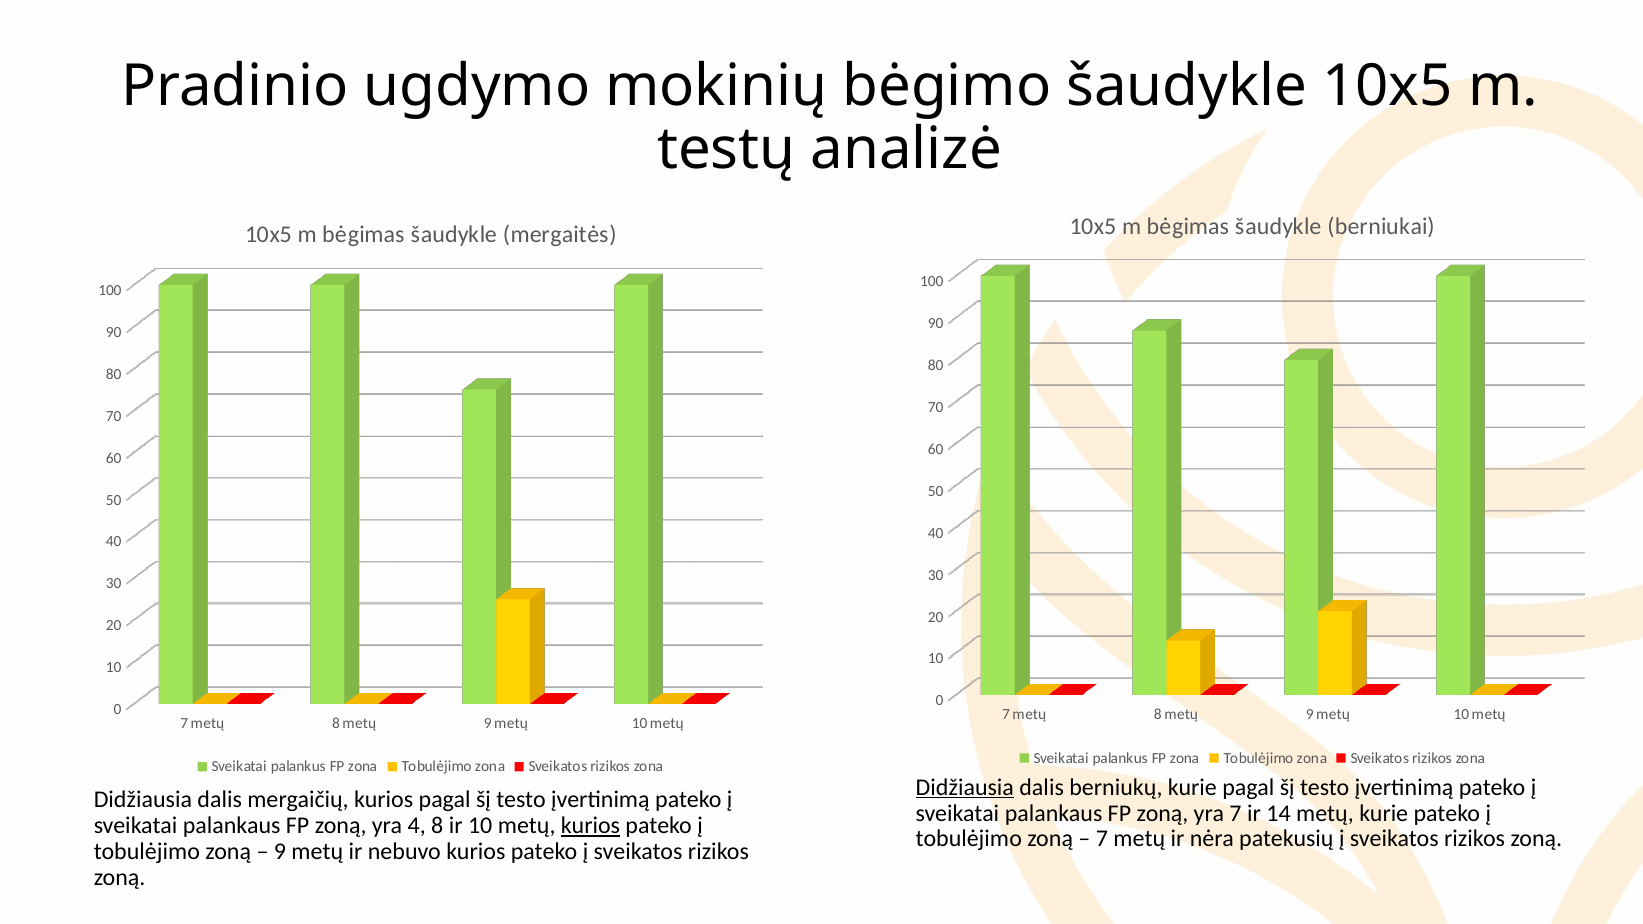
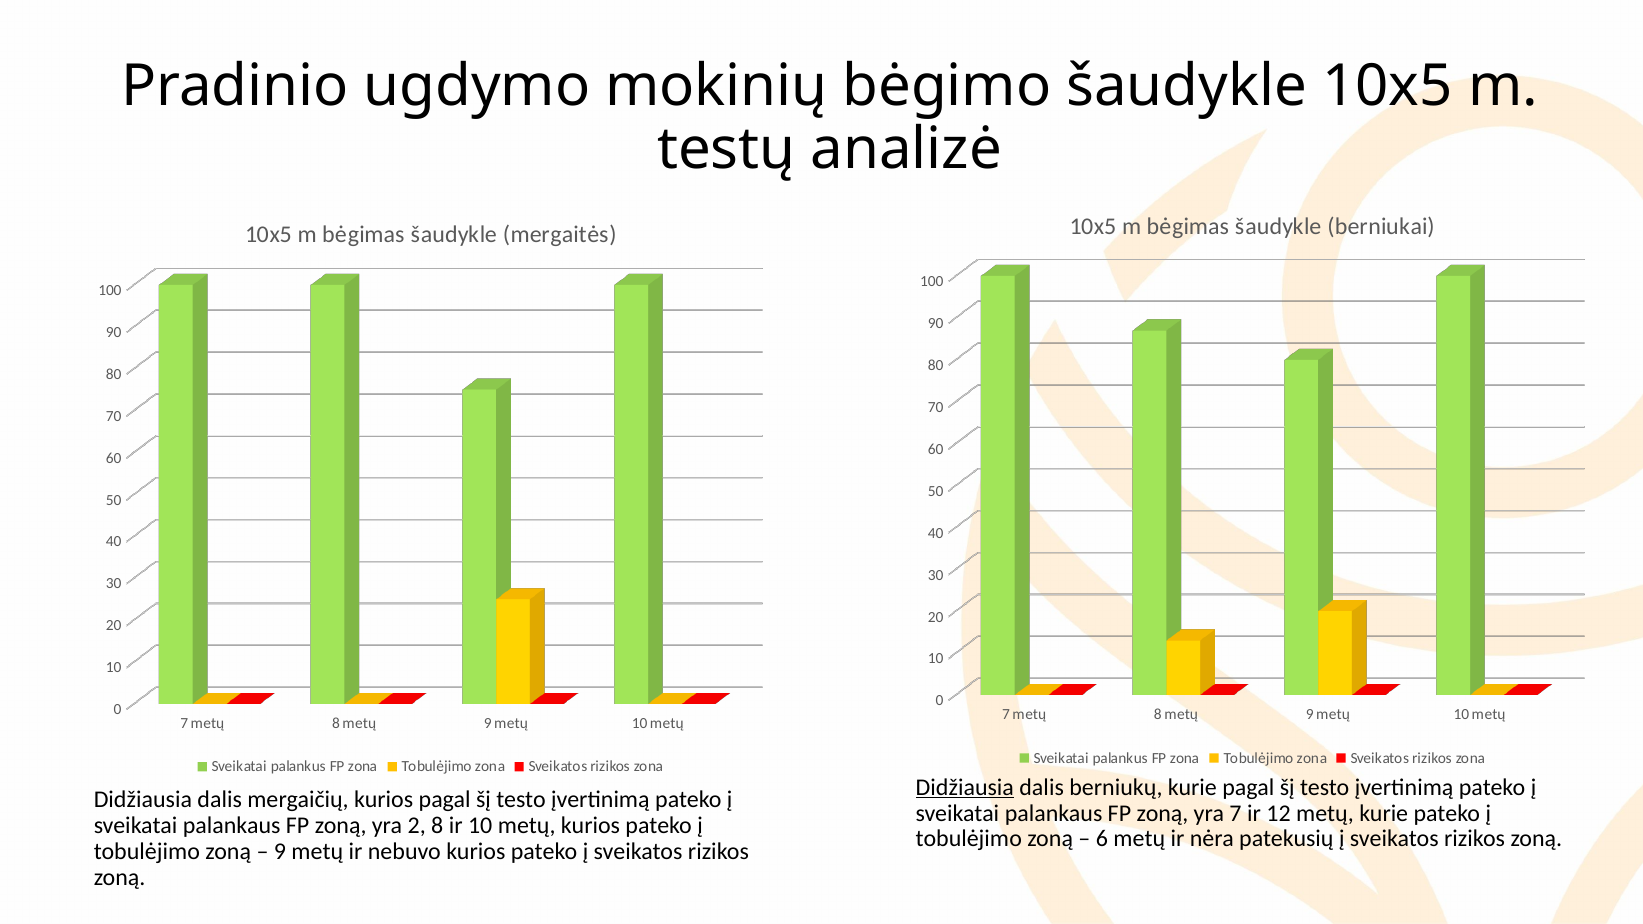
14: 14 -> 12
4: 4 -> 2
kurios at (590, 826) underline: present -> none
7 at (1102, 839): 7 -> 6
